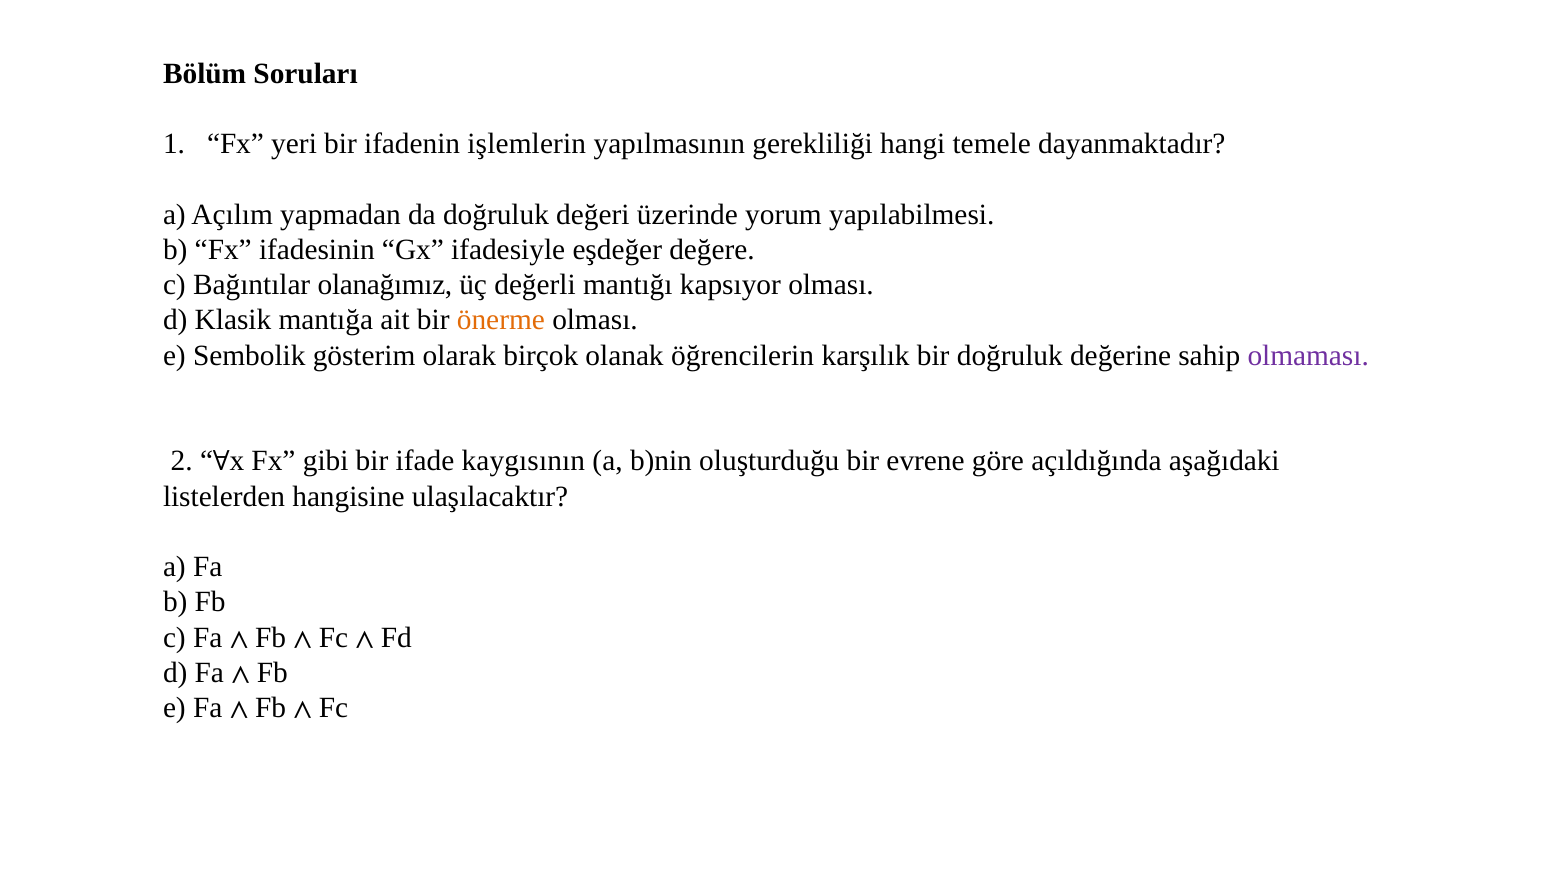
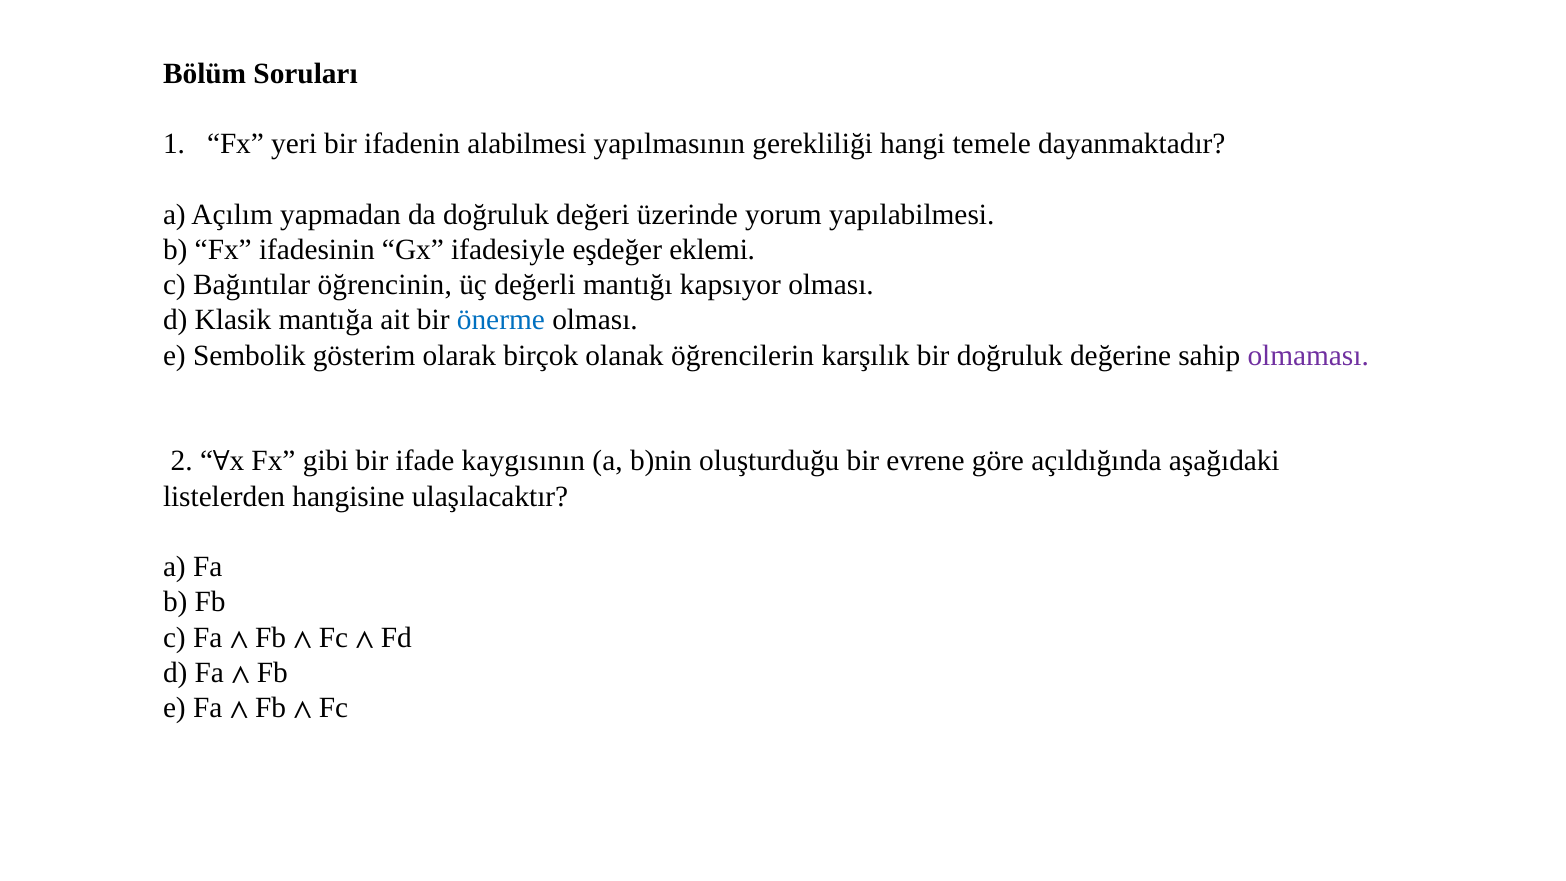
işlemlerin: işlemlerin -> alabilmesi
değere: değere -> eklemi
olanağımız: olanağımız -> öğrencinin
önerme colour: orange -> blue
